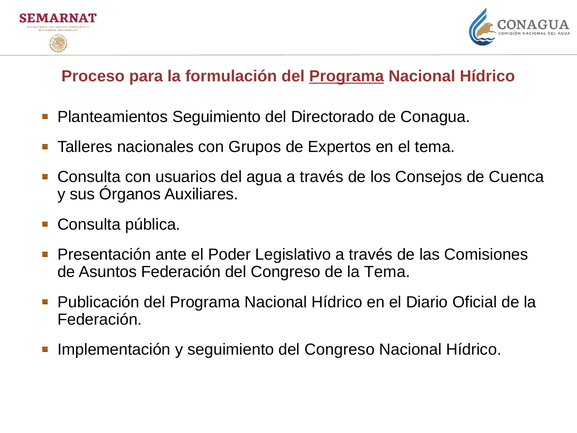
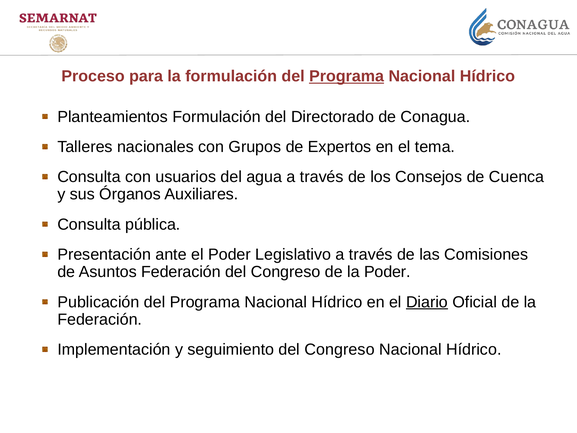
Planteamientos Seguimiento: Seguimiento -> Formulación
la Tema: Tema -> Poder
Diario underline: none -> present
